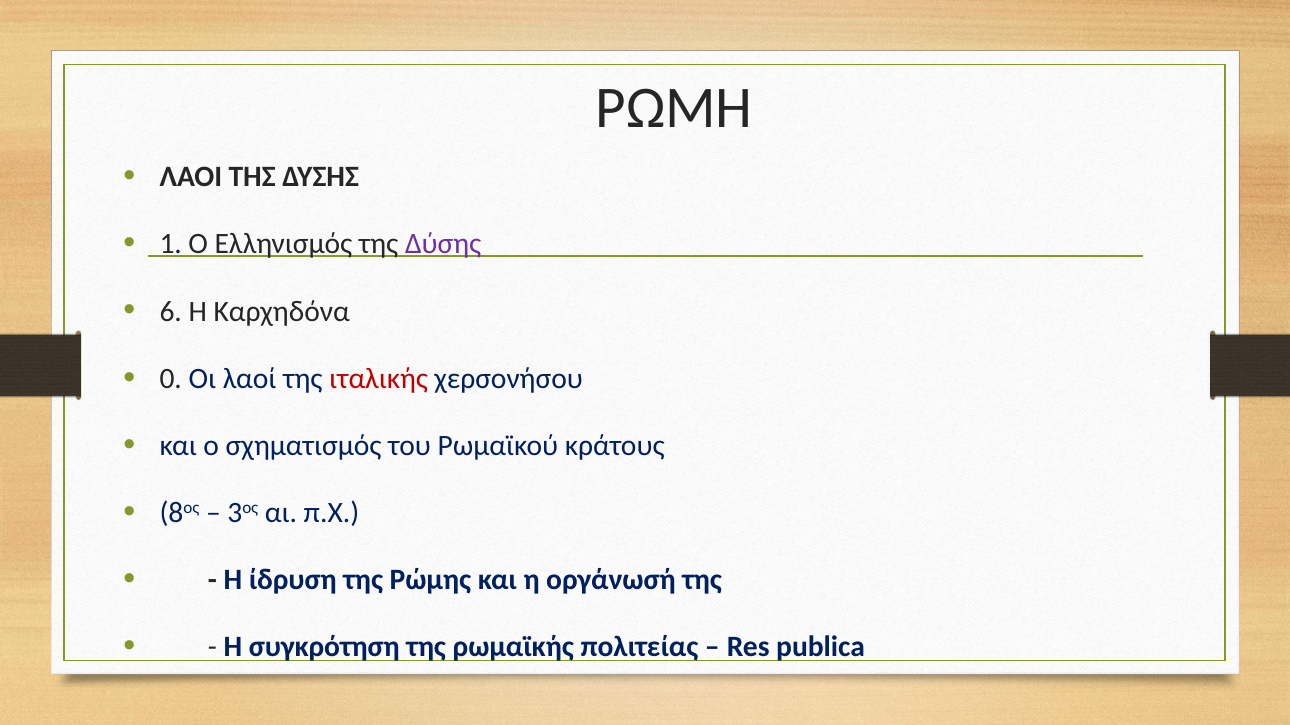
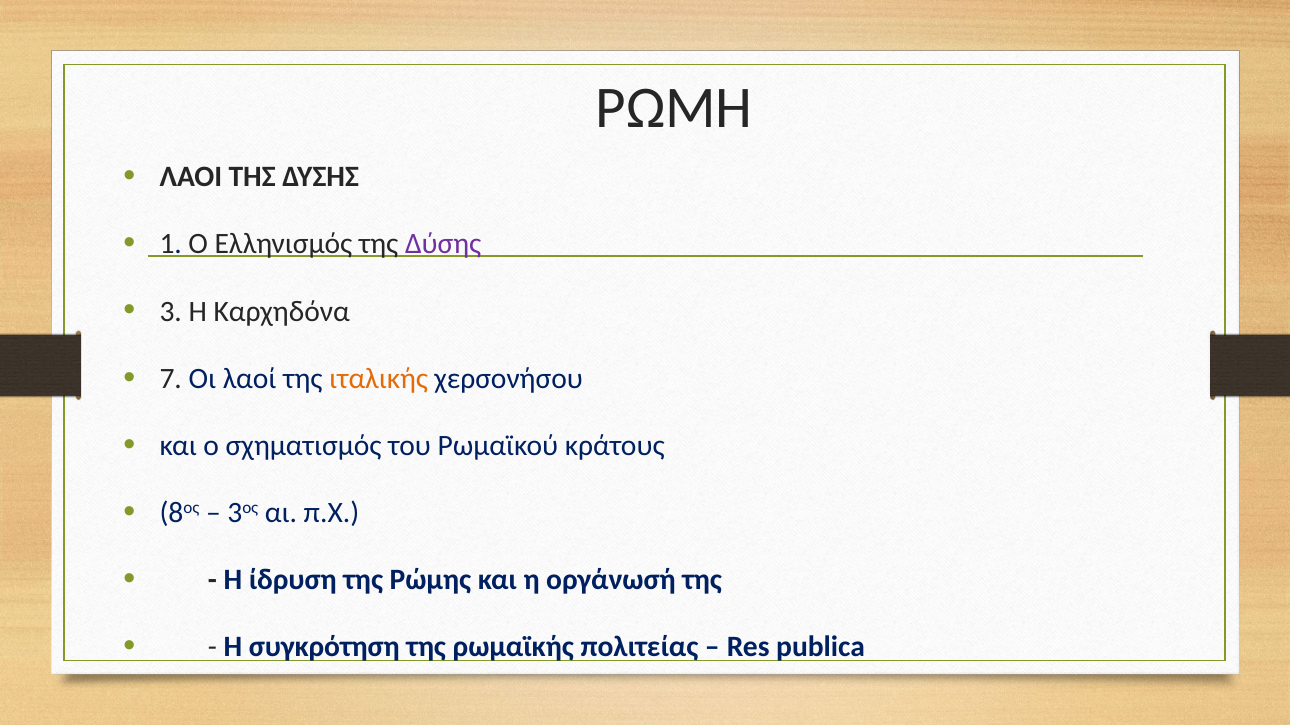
6: 6 -> 3
0: 0 -> 7
ιταλικής colour: red -> orange
